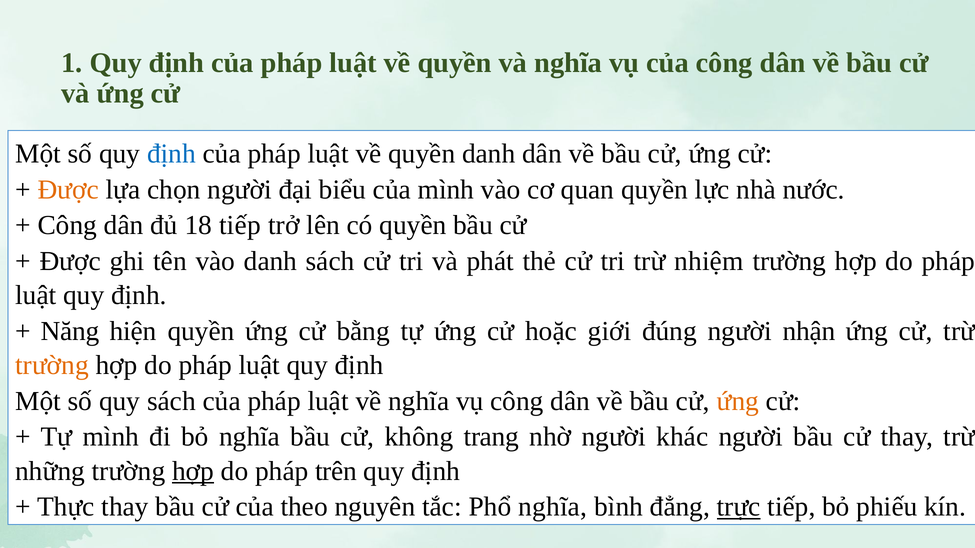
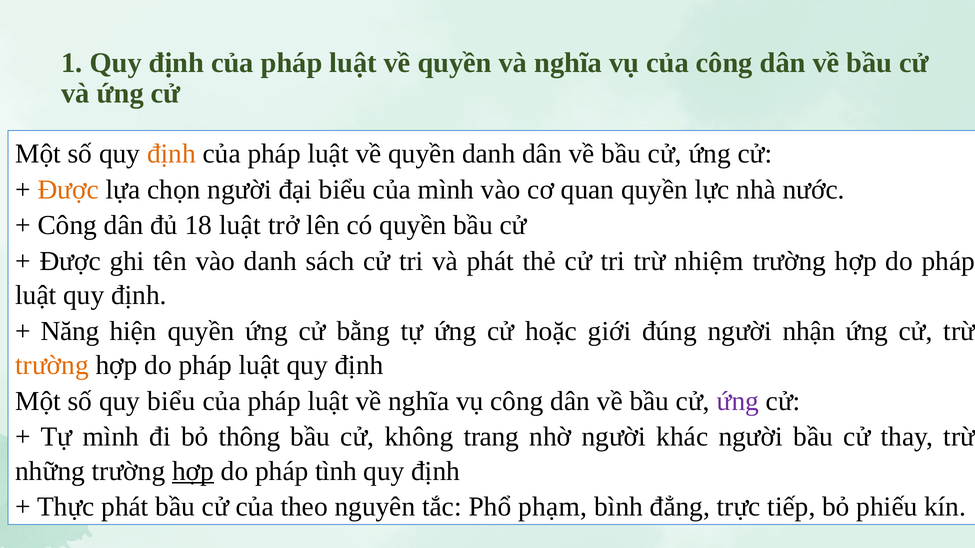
định at (171, 154) colour: blue -> orange
18 tiếp: tiếp -> luật
quy sách: sách -> biểu
ứng at (738, 401) colour: orange -> purple
bỏ nghĩa: nghĩa -> thông
trên: trên -> tình
Thực thay: thay -> phát
Phổ nghĩa: nghĩa -> phạm
trực underline: present -> none
